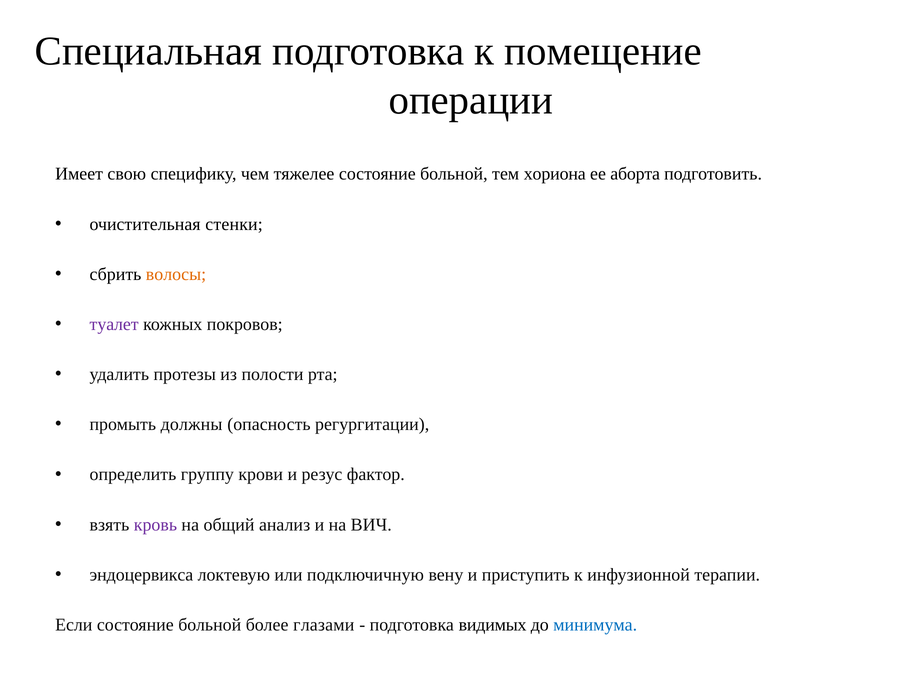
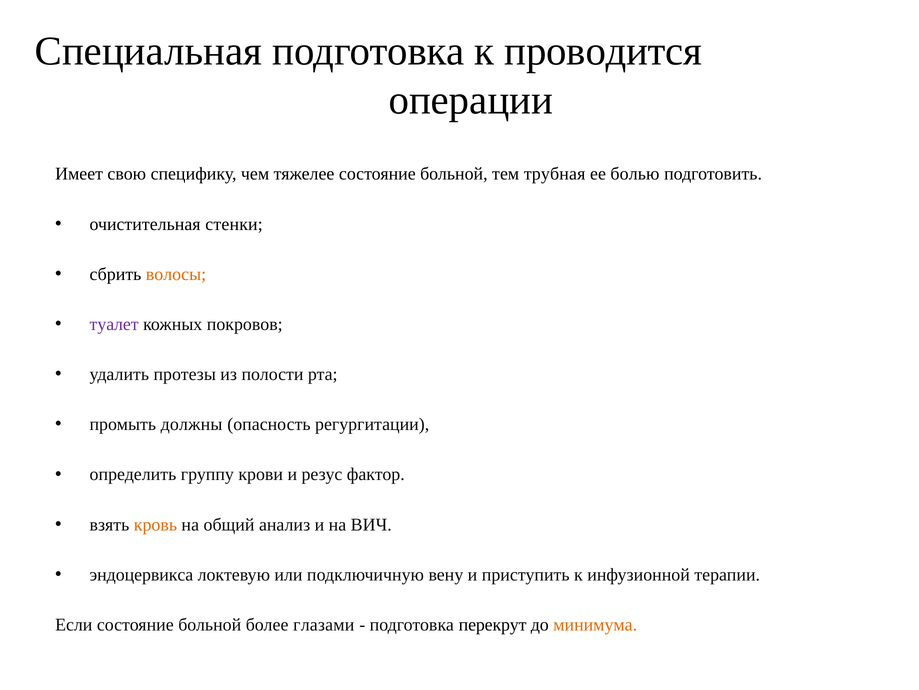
помещение: помещение -> проводится
хориона: хориона -> трубная
аборта: аборта -> болью
кровь colour: purple -> orange
видимых: видимых -> перекрут
минимума colour: blue -> orange
